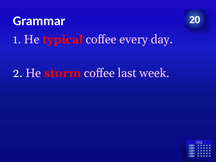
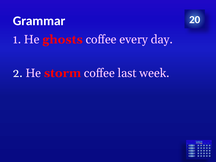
typical: typical -> ghosts
